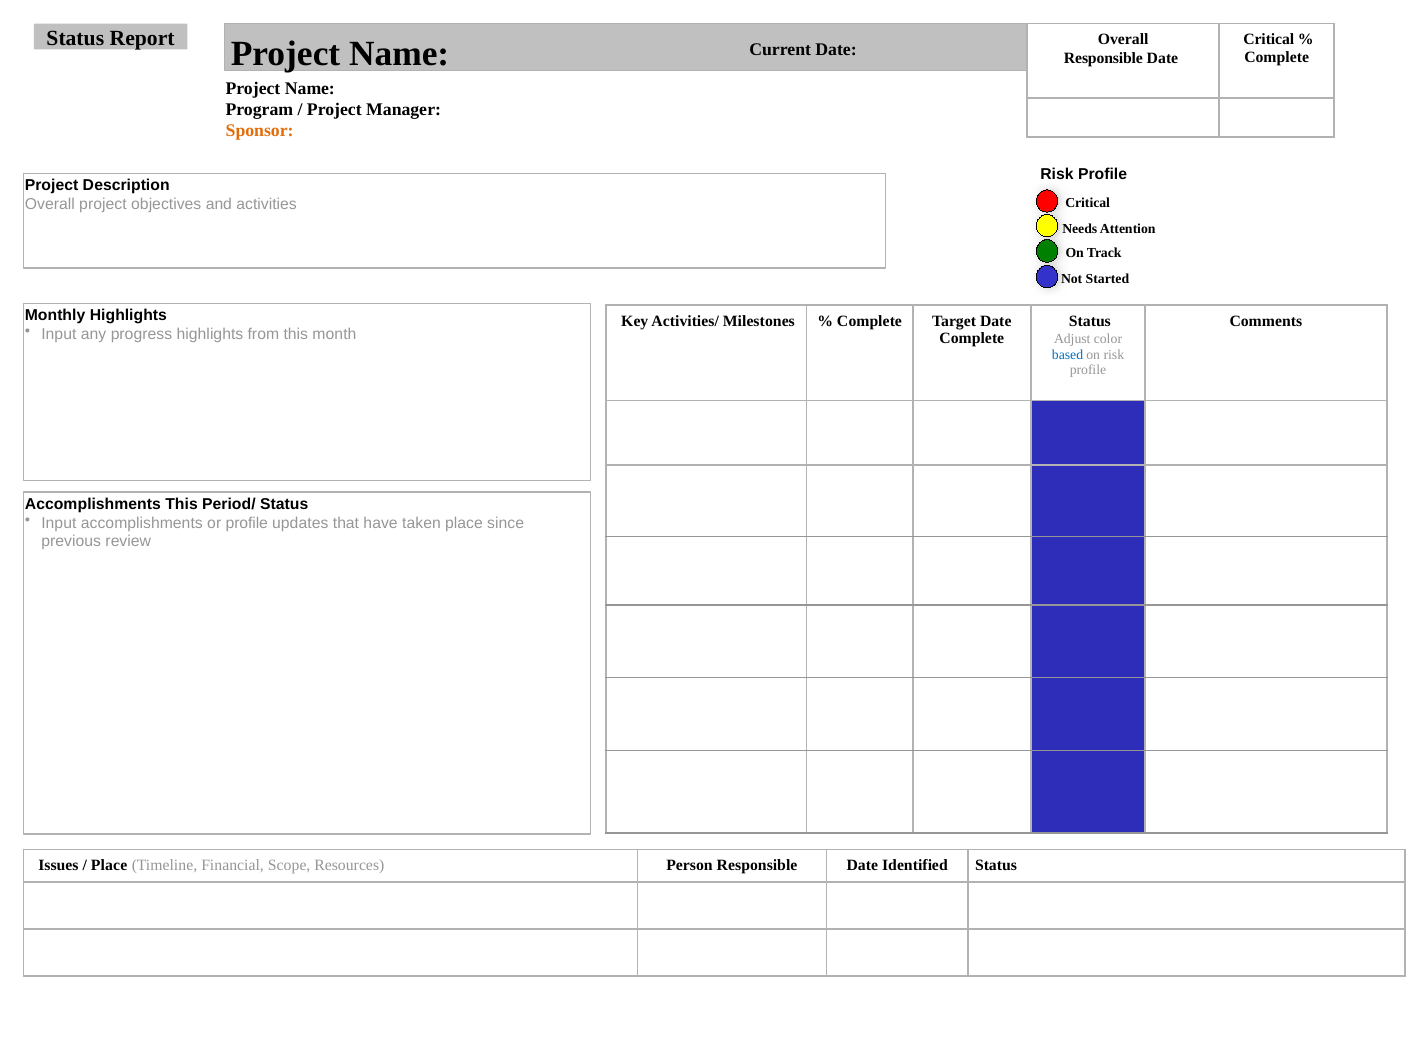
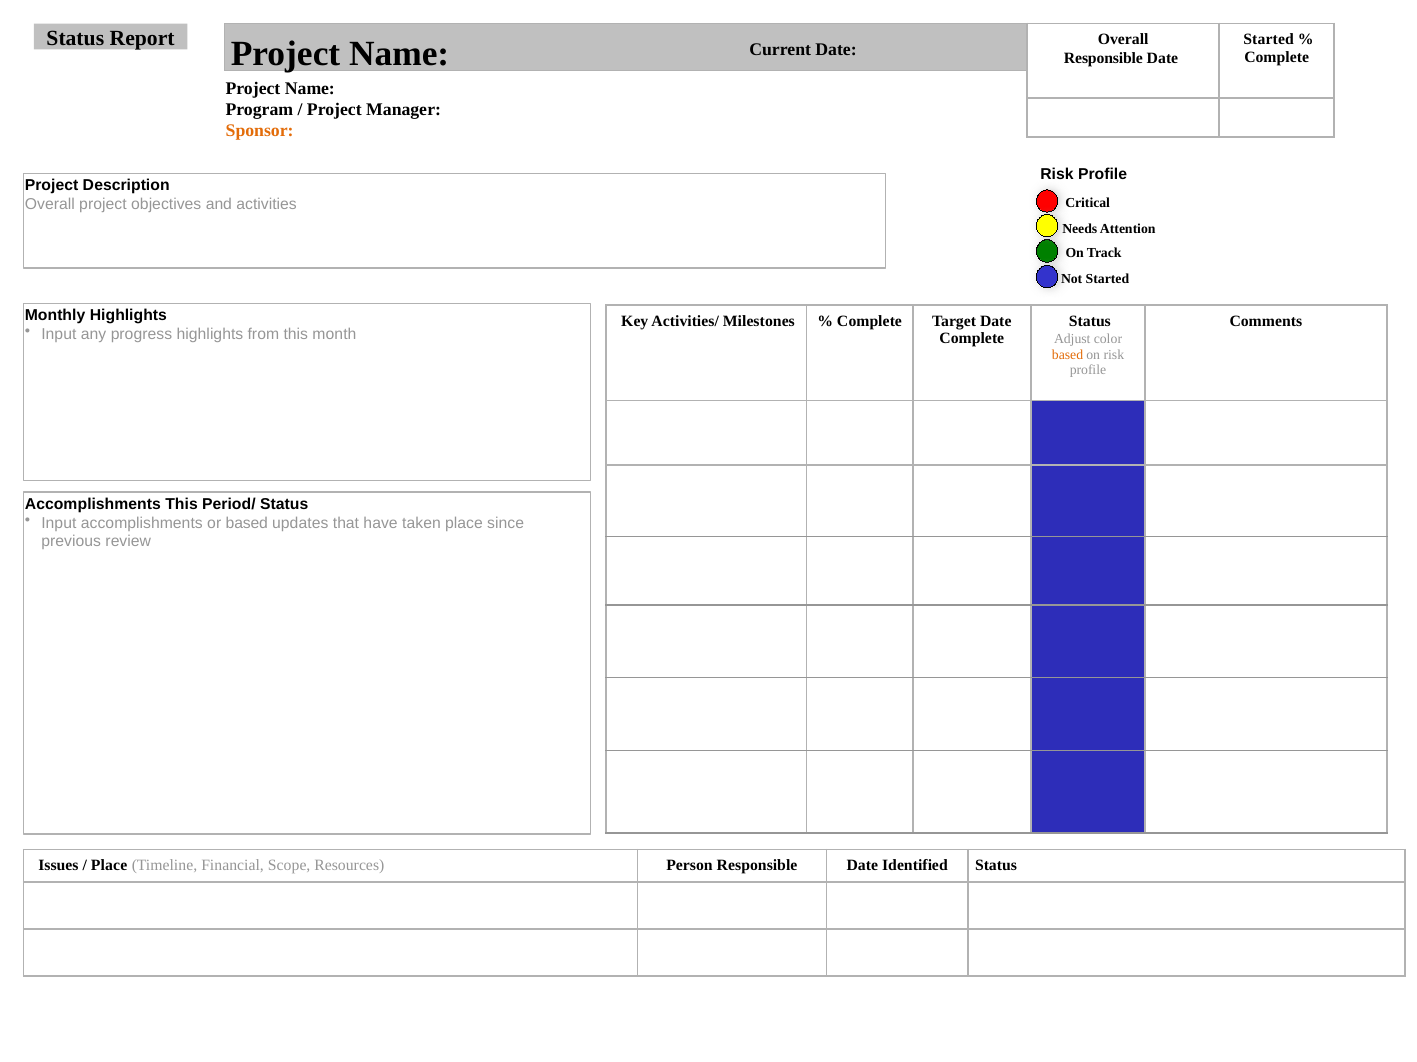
Critical at (1269, 39): Critical -> Started
based at (1068, 355) colour: blue -> orange
or profile: profile -> based
